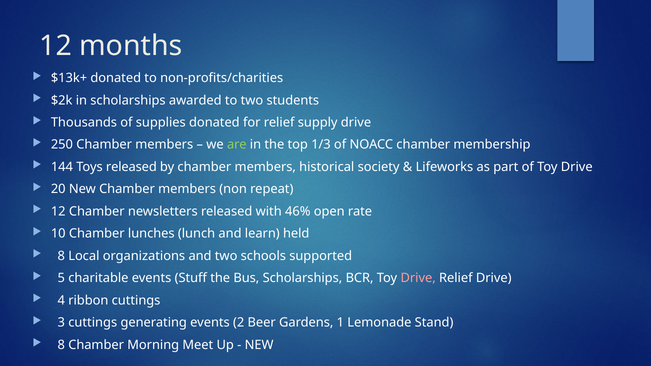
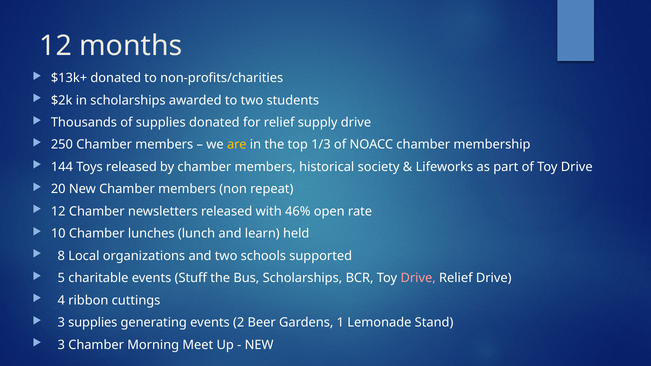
are colour: light green -> yellow
3 cuttings: cuttings -> supplies
8 at (61, 345): 8 -> 3
